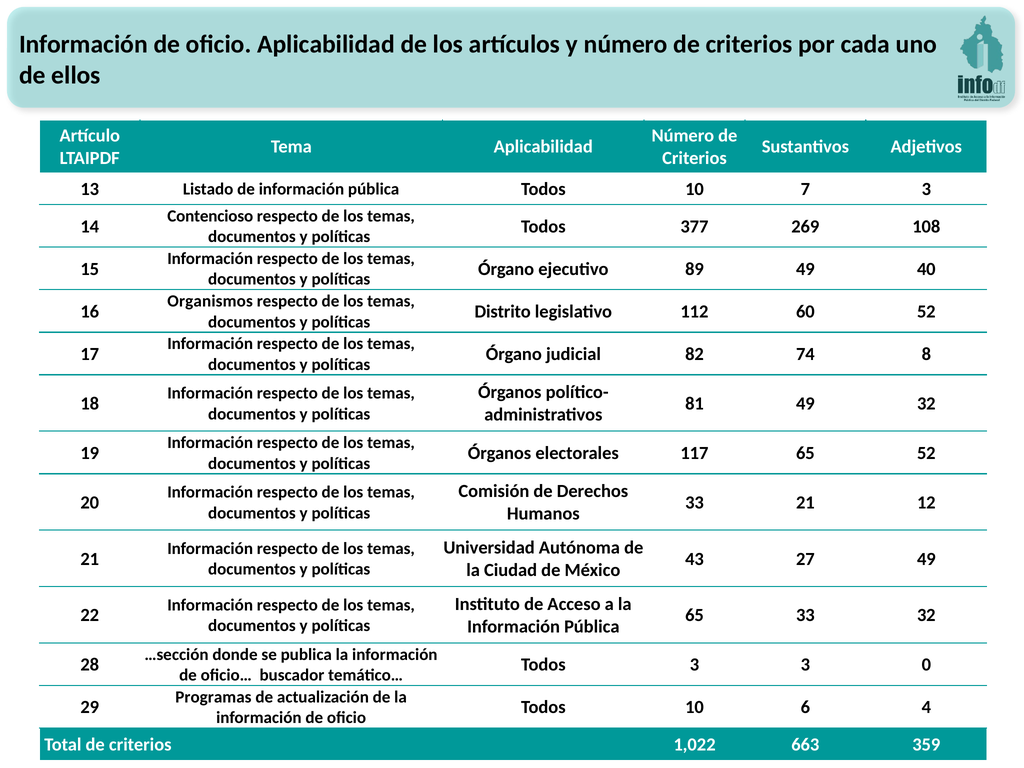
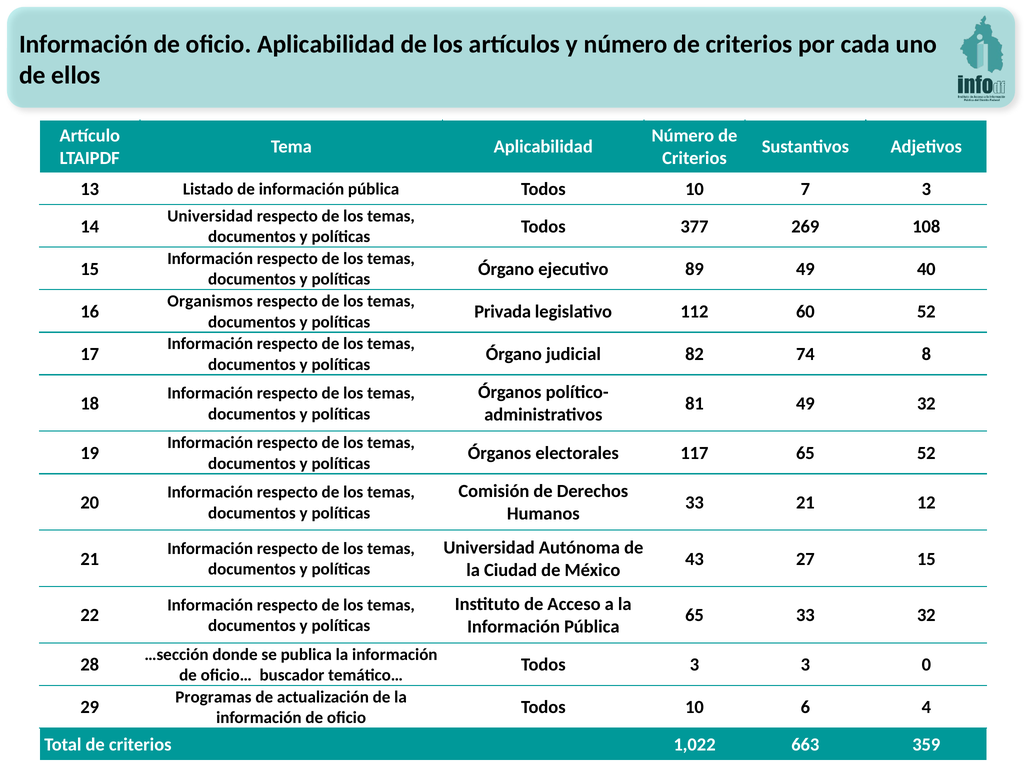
Contencioso at (210, 216): Contencioso -> Universidad
Distrito: Distrito -> Privada
27 49: 49 -> 15
